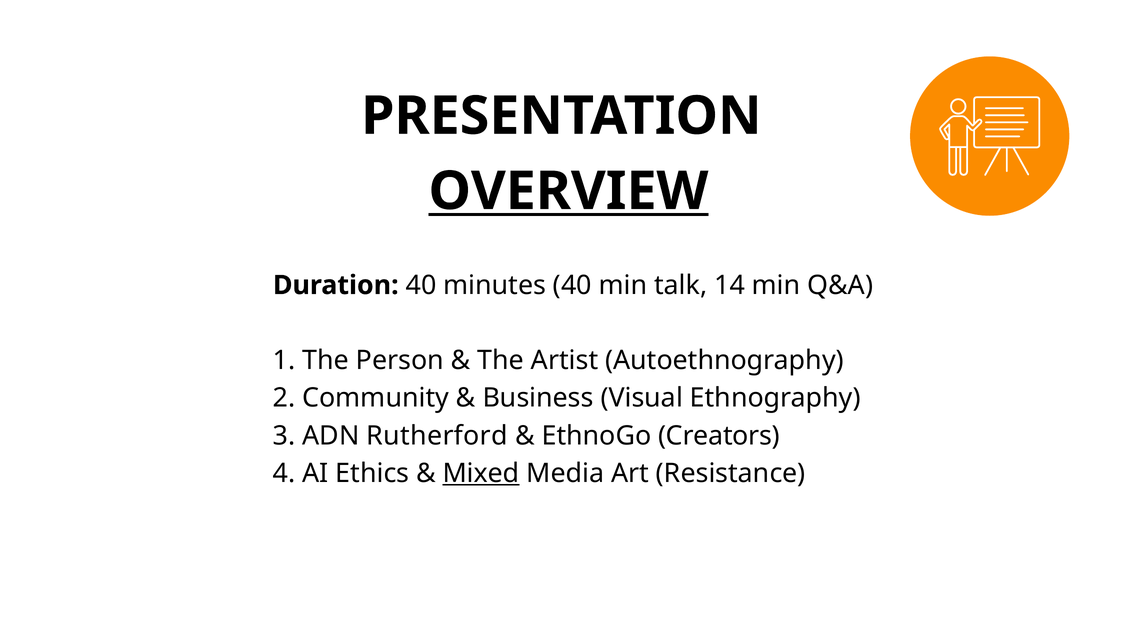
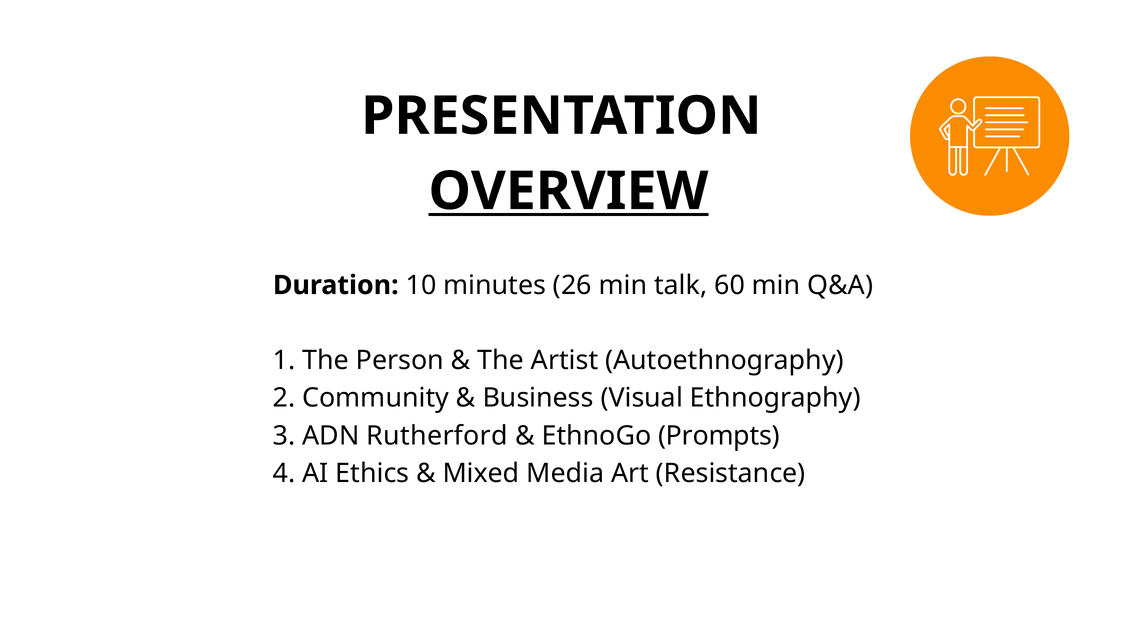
Duration 40: 40 -> 10
minutes 40: 40 -> 26
14: 14 -> 60
Creators: Creators -> Prompts
Mixed underline: present -> none
